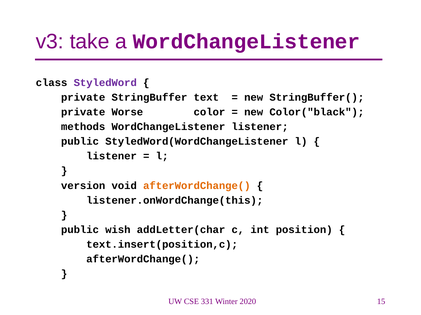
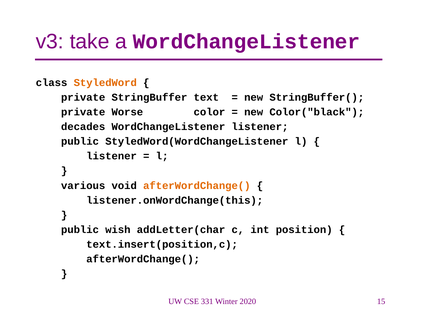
StyledWord colour: purple -> orange
methods: methods -> decades
version: version -> various
